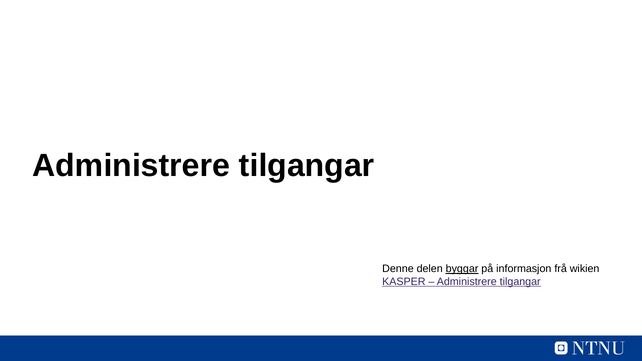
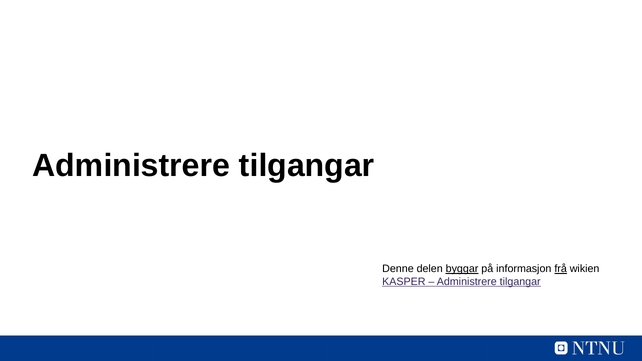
frå underline: none -> present
